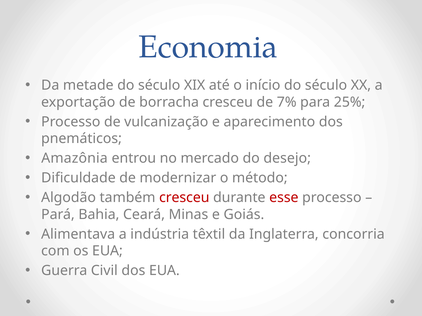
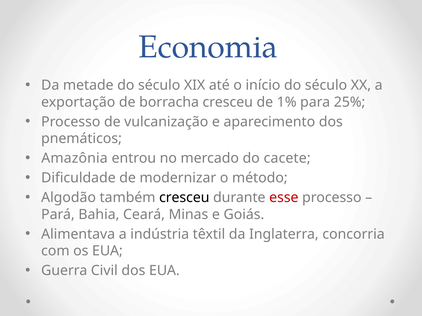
7%: 7% -> 1%
desejo: desejo -> cacete
cresceu at (184, 198) colour: red -> black
